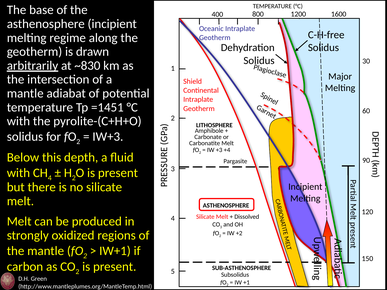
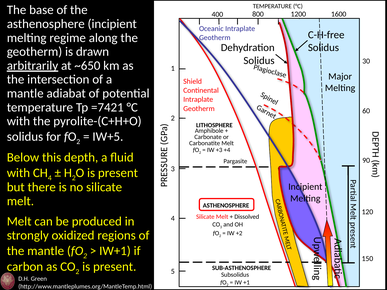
~830: ~830 -> ~650
=1451: =1451 -> =7421
IW+3: IW+3 -> IW+5
